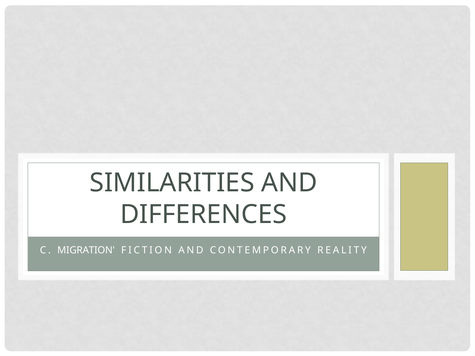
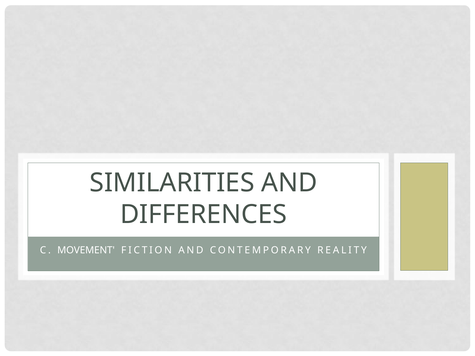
MIGRATION: MIGRATION -> MOVEMENT
